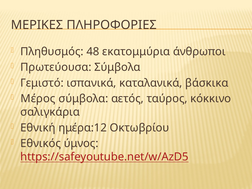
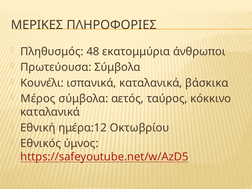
Γεμιστό: Γεμιστό -> Κουνέλι
σαλιγκάρια at (50, 112): σαλιγκάρια -> καταλανικά
